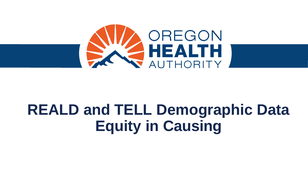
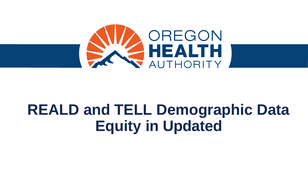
Causing: Causing -> Updated
